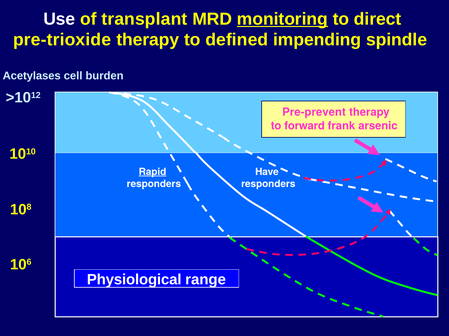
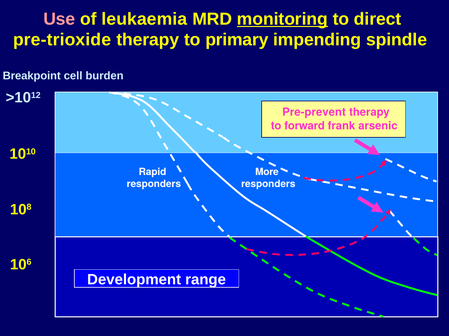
Use colour: white -> pink
transplant: transplant -> leukaemia
defined: defined -> primary
Acetylases: Acetylases -> Breakpoint
Rapid underline: present -> none
Have: Have -> More
Physiological: Physiological -> Development
